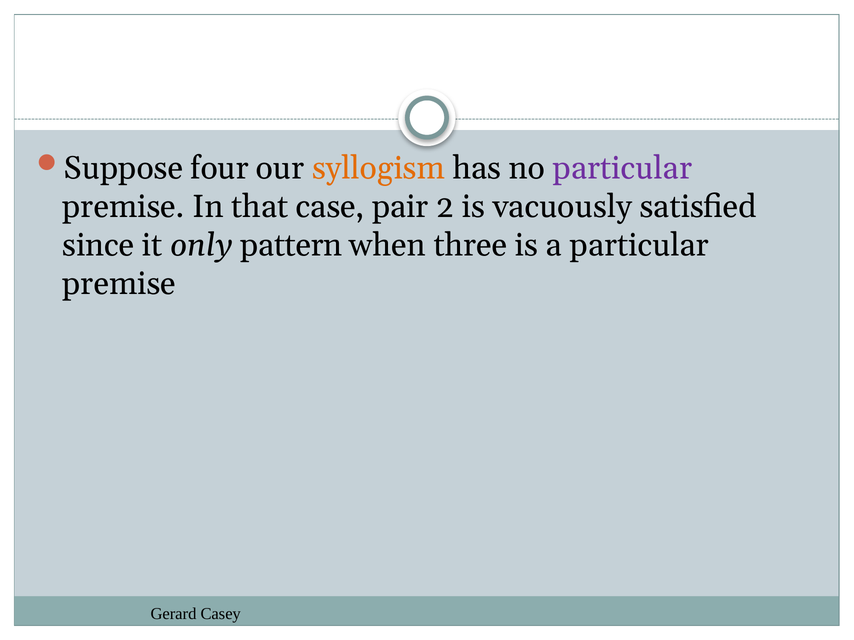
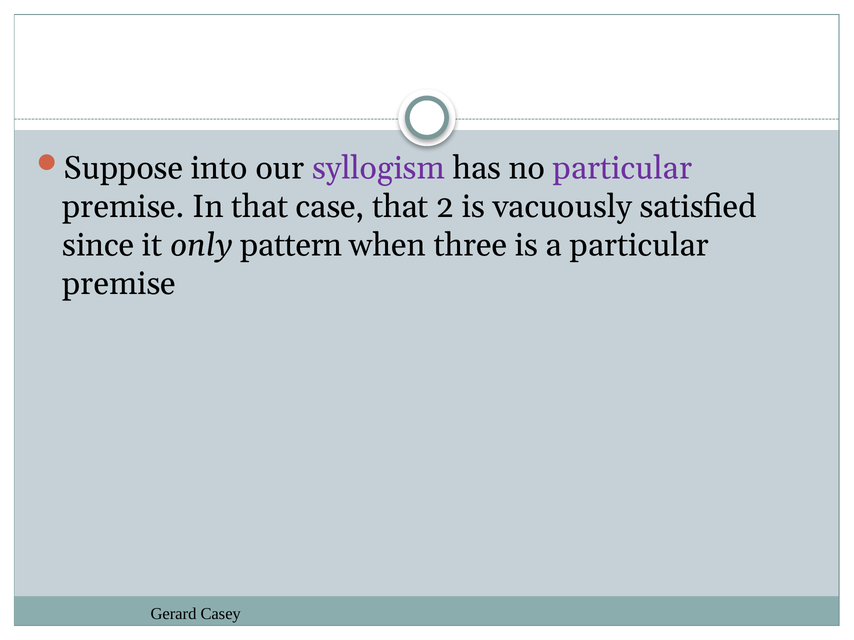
four: four -> into
syllogism colour: orange -> purple
case pair: pair -> that
